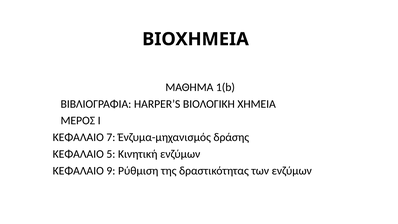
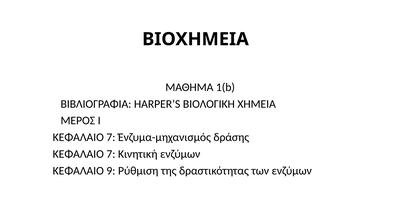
5 at (111, 154): 5 -> 7
